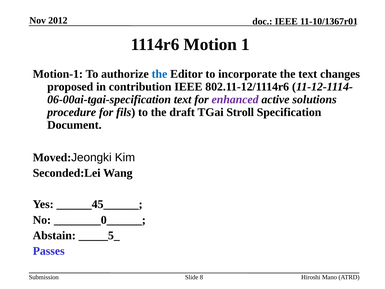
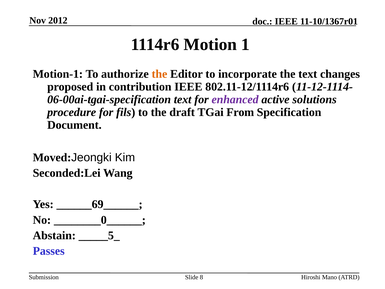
the at (159, 74) colour: blue -> orange
Stroll: Stroll -> From
______45______: ______45______ -> ______69______
